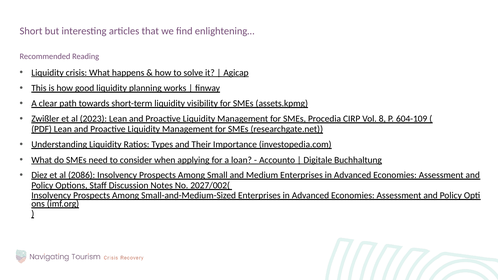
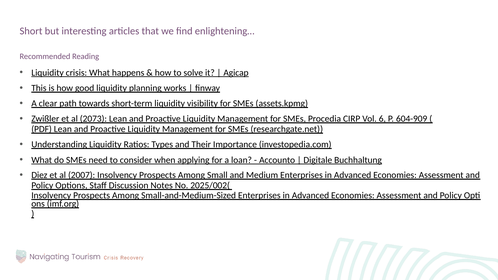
2023: 2023 -> 2073
8: 8 -> 6
604-109: 604-109 -> 604-909
2086: 2086 -> 2007
2027/002(: 2027/002( -> 2025/002(
